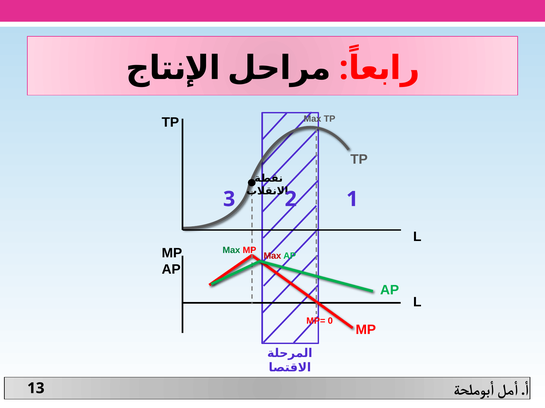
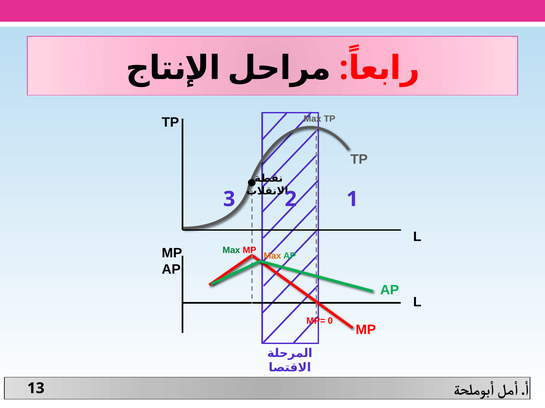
Max at (272, 256) colour: red -> orange
